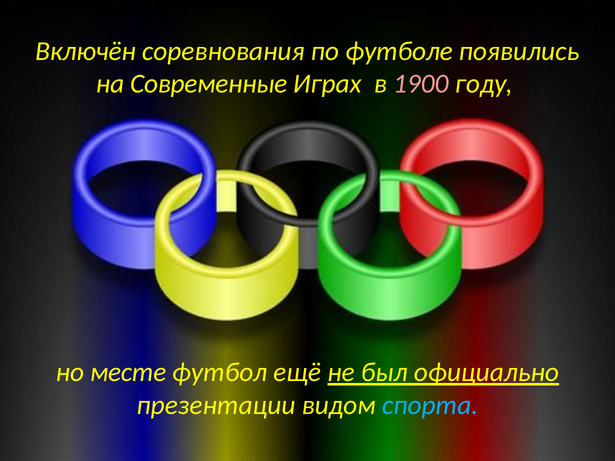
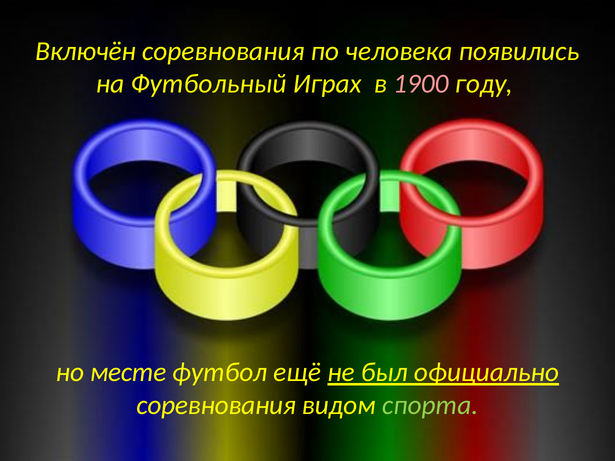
футболе: футболе -> человека
Современные: Современные -> Футбольный
презентации at (216, 405): презентации -> соревнования
спорта colour: light blue -> light green
